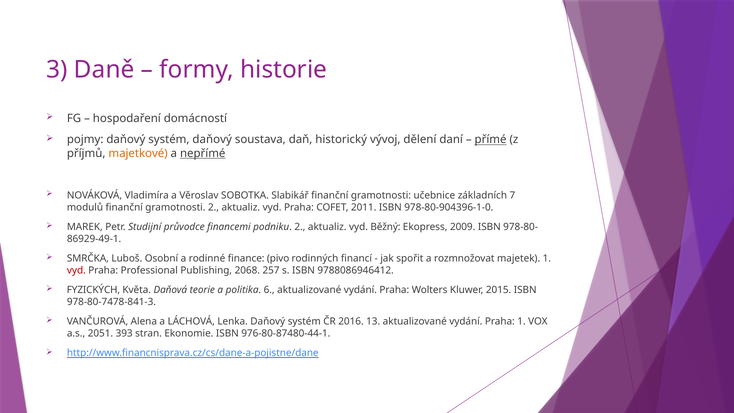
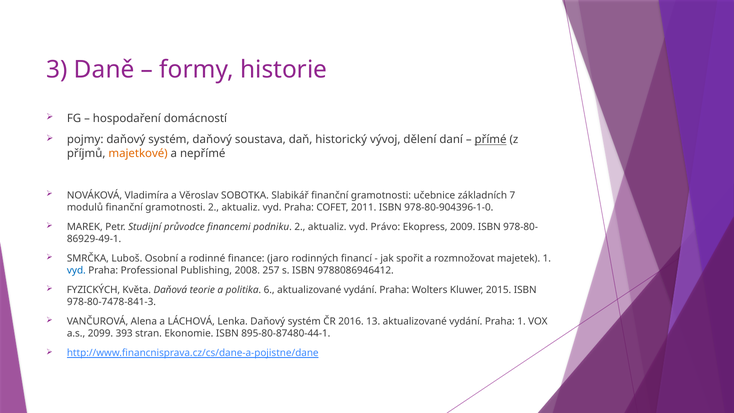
nepřímé underline: present -> none
Běžný: Běžný -> Právo
pivo: pivo -> jaro
vyd at (76, 270) colour: red -> blue
2068: 2068 -> 2008
2051: 2051 -> 2099
976-80-87480-44-1: 976-80-87480-44-1 -> 895-80-87480-44-1
